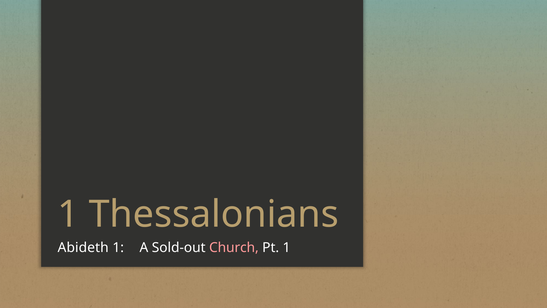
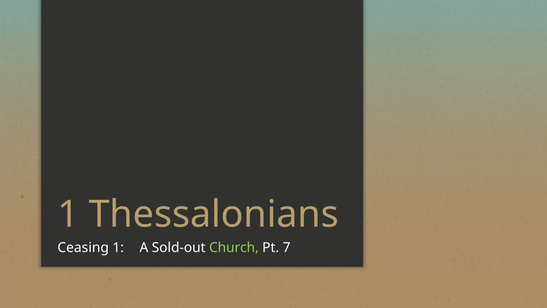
Abideth: Abideth -> Ceasing
Church colour: pink -> light green
Pt 1: 1 -> 7
